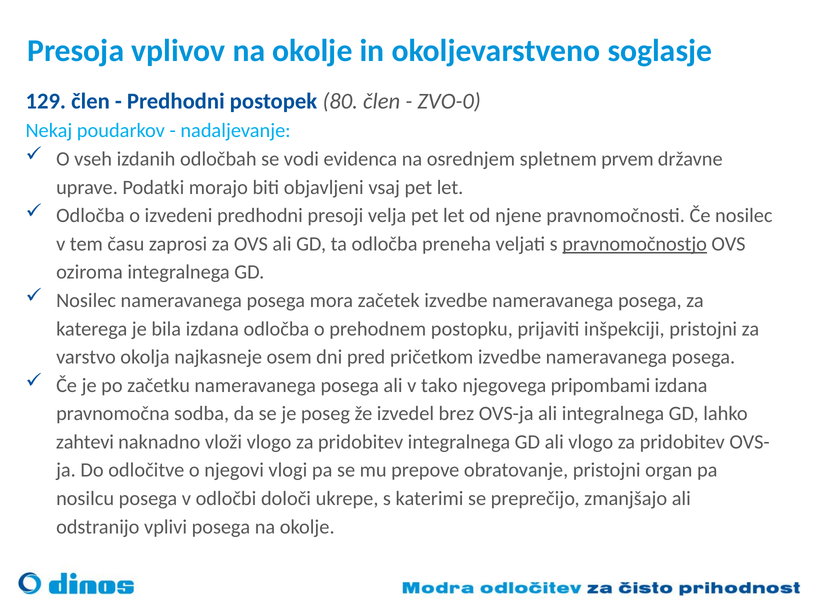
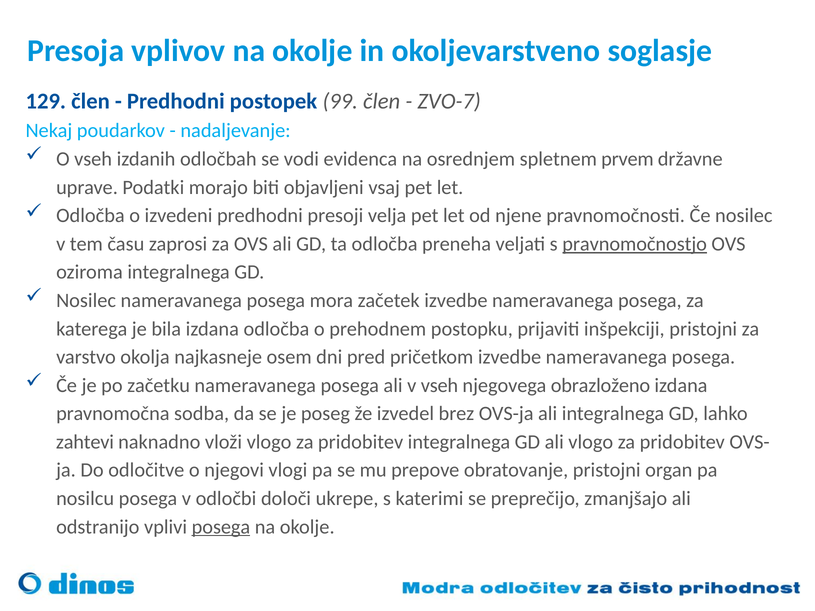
80: 80 -> 99
ZVO-0: ZVO-0 -> ZVO-7
v tako: tako -> vseh
pripombami: pripombami -> obrazloženo
posega at (221, 527) underline: none -> present
